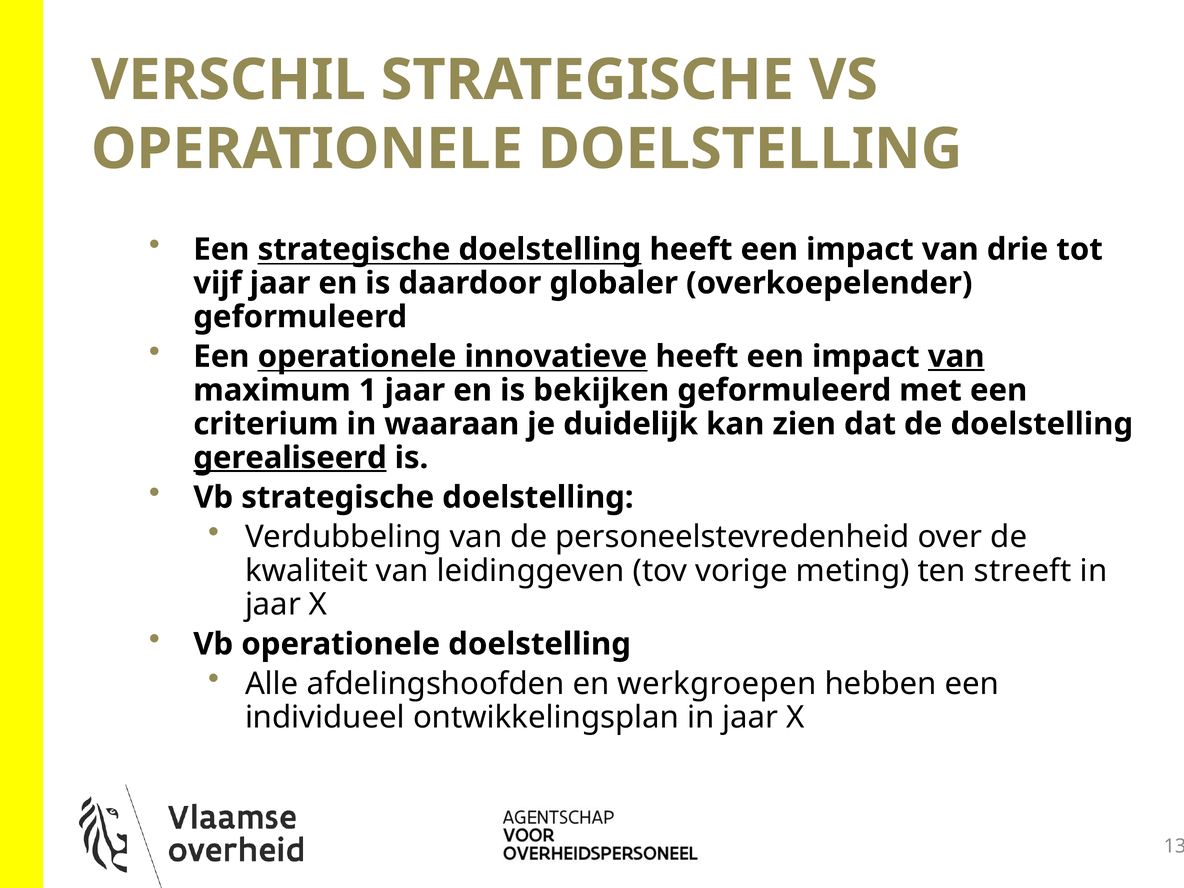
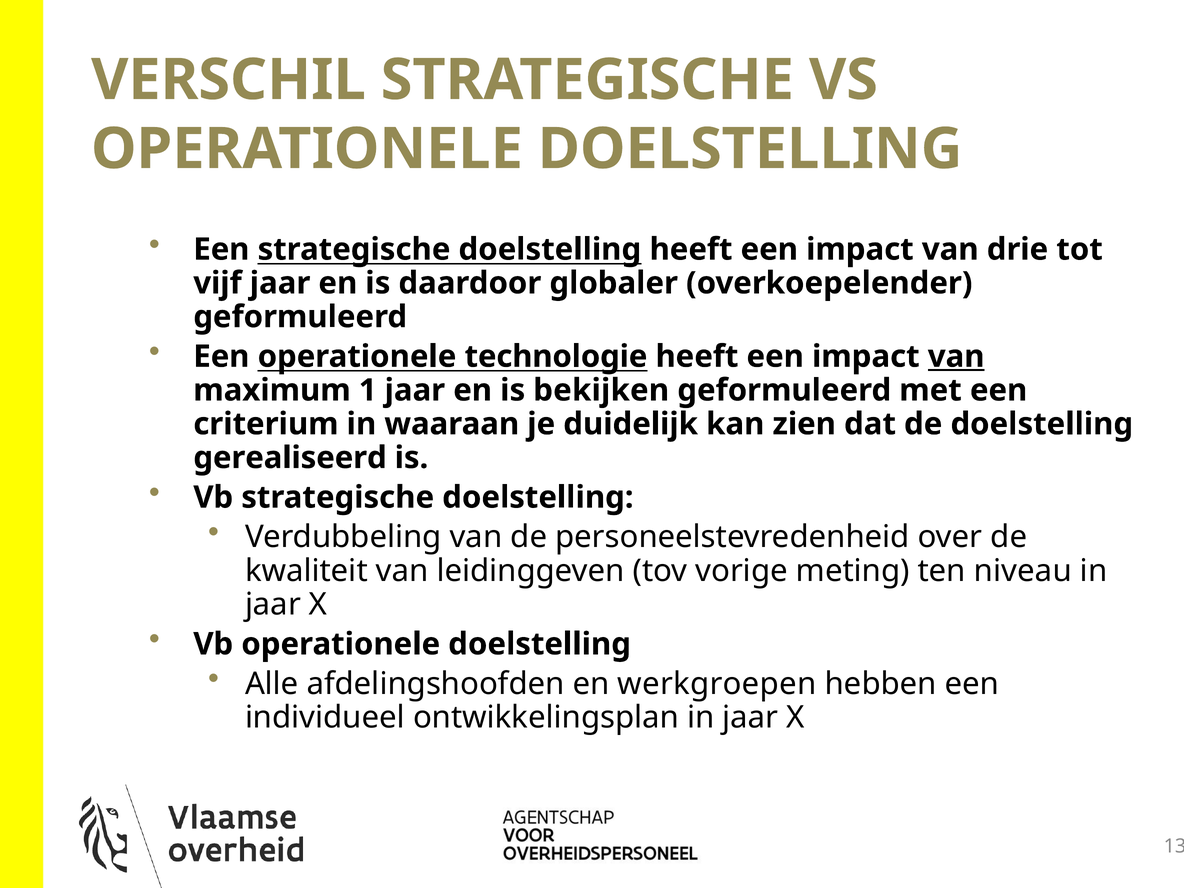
innovatieve: innovatieve -> technologie
gerealiseerd underline: present -> none
streeft: streeft -> niveau
